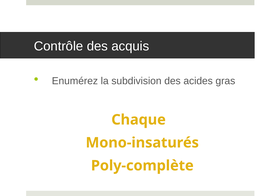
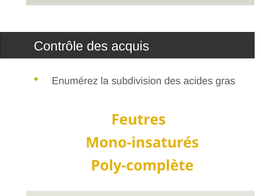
Chaque: Chaque -> Feutres
